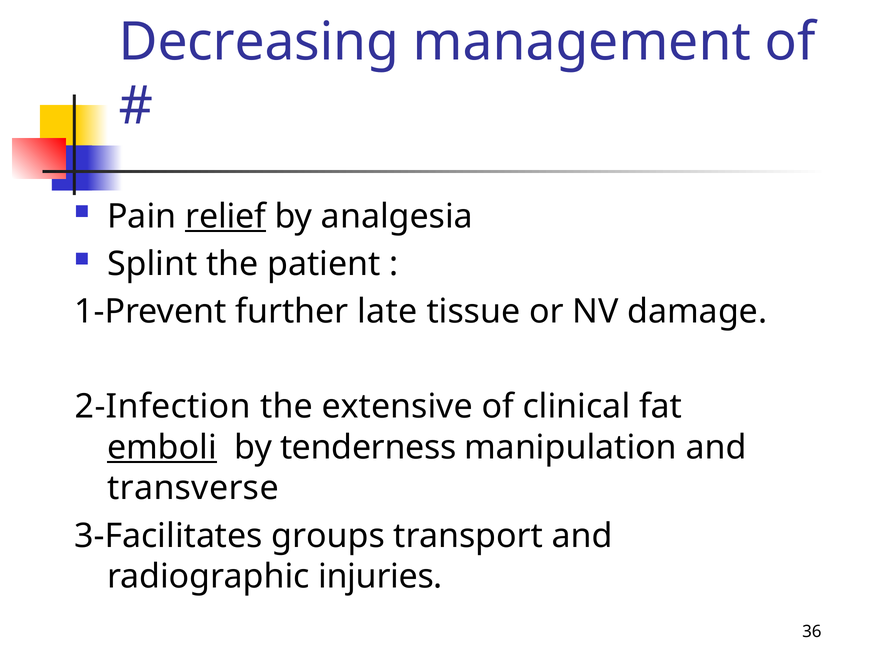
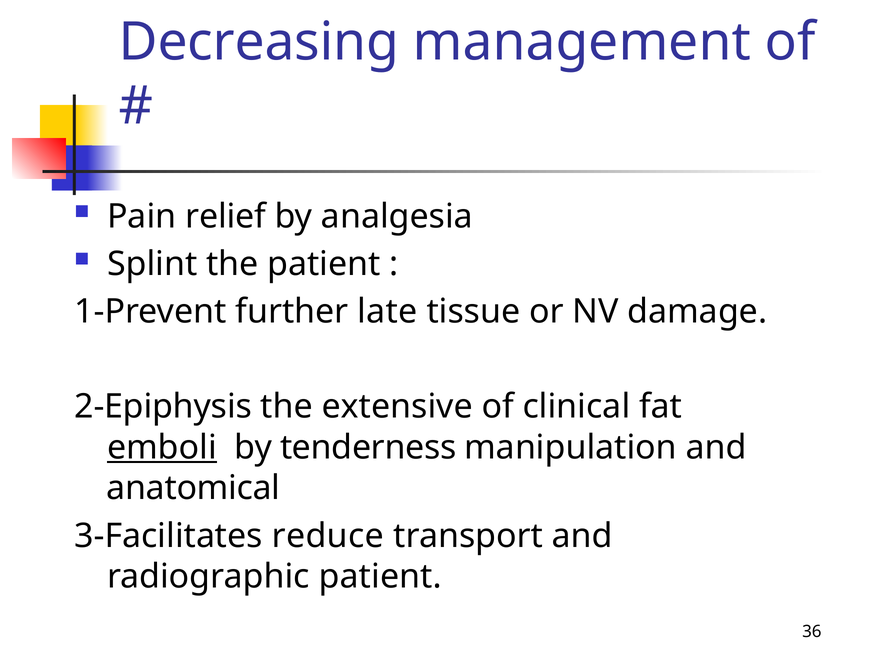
relief underline: present -> none
2-Infection: 2-Infection -> 2-Epiphysis
transverse: transverse -> anatomical
groups: groups -> reduce
radiographic injuries: injuries -> patient
